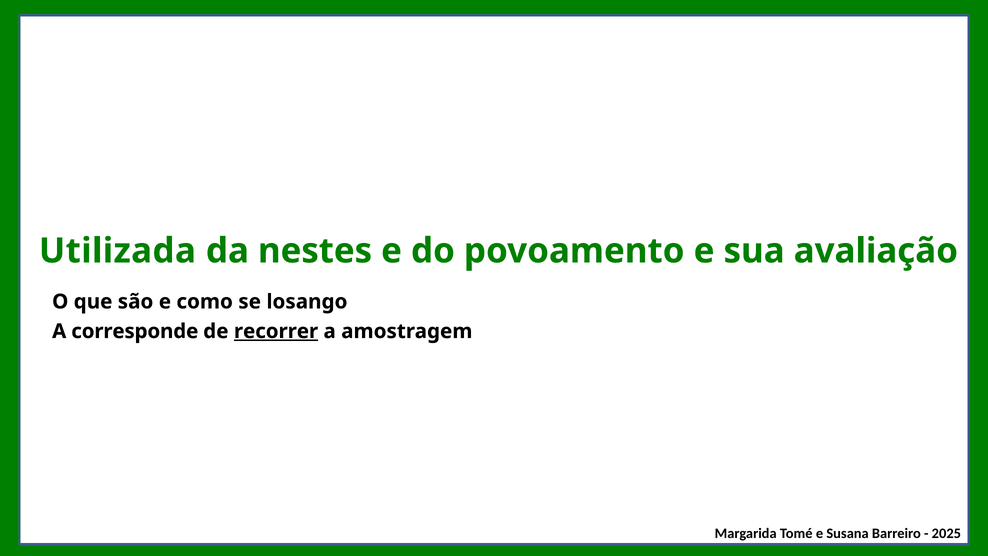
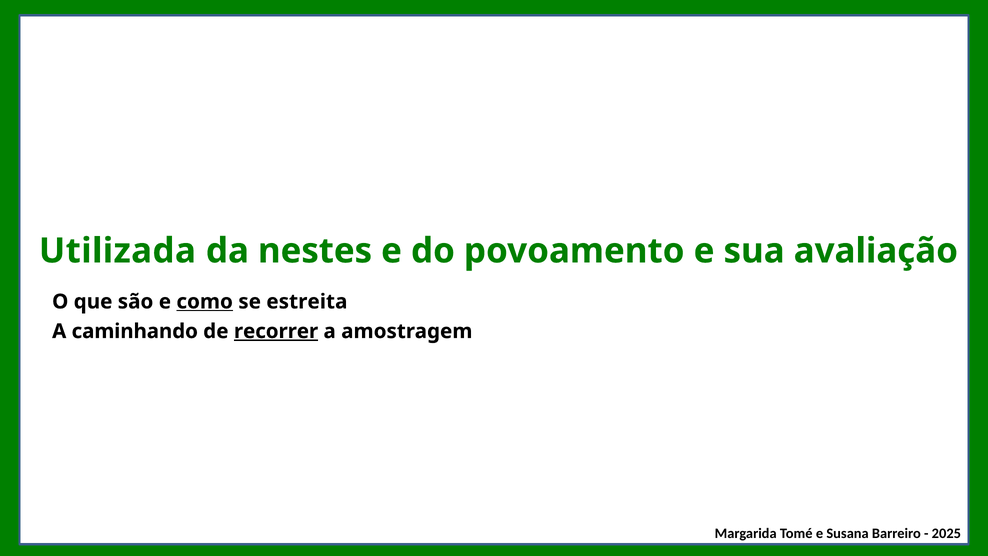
como underline: none -> present
losango: losango -> estreita
corresponde: corresponde -> caminhando
